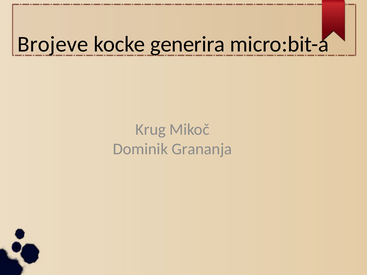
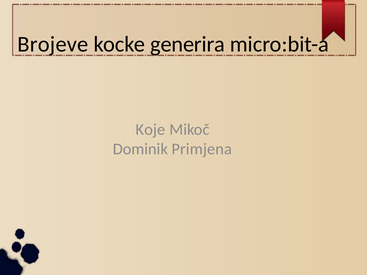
Krug: Krug -> Koje
Grananja: Grananja -> Primjena
